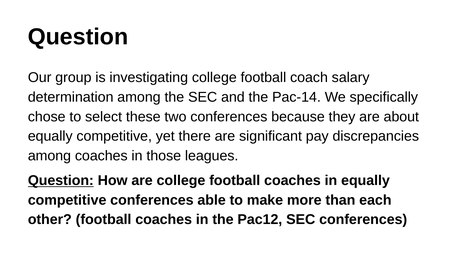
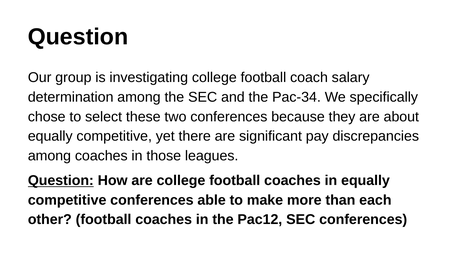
Pac-14: Pac-14 -> Pac-34
